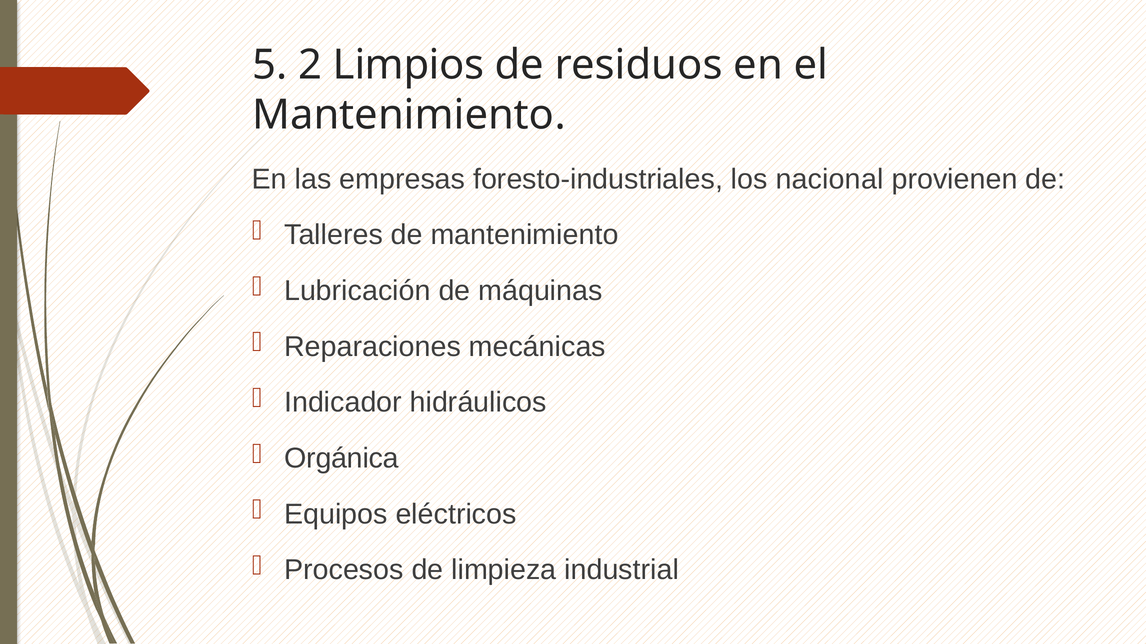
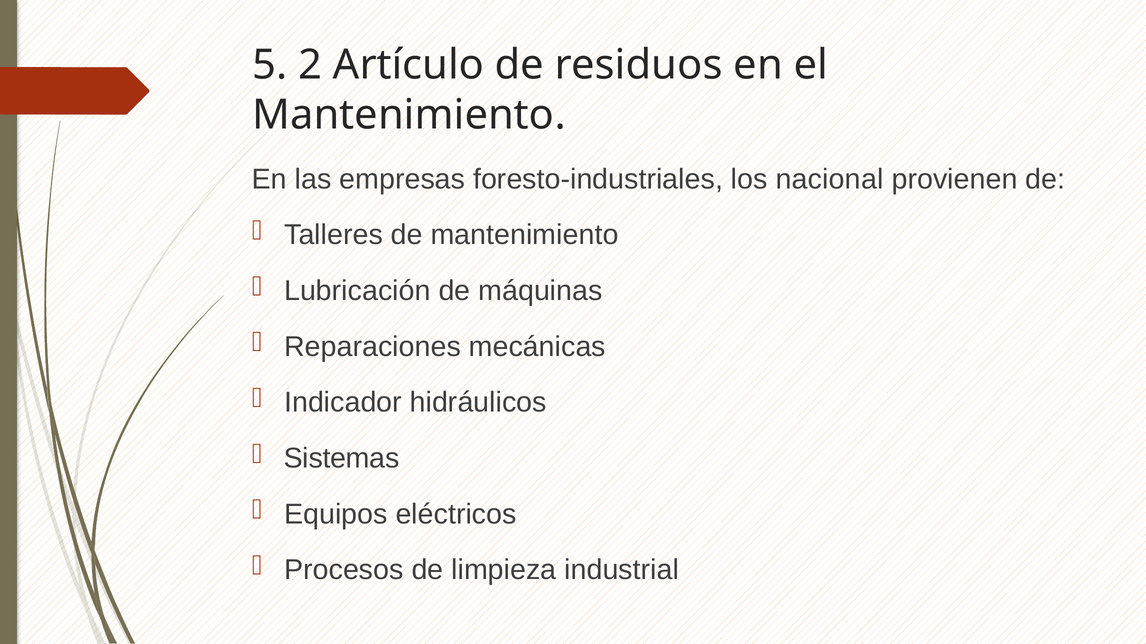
Limpios: Limpios -> Artículo
Orgánica: Orgánica -> Sistemas
